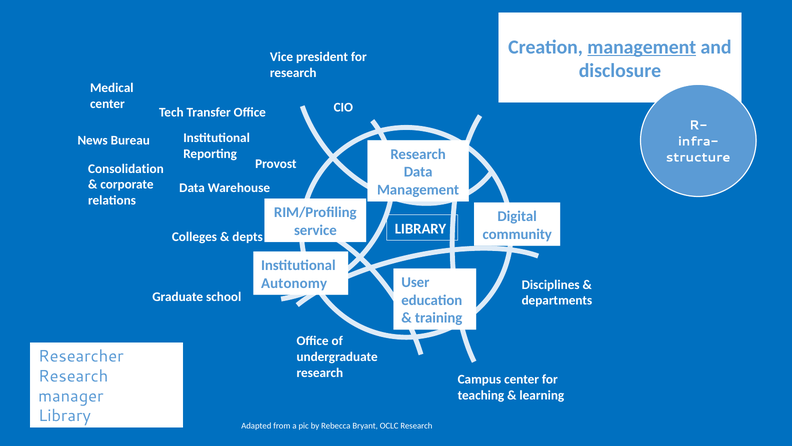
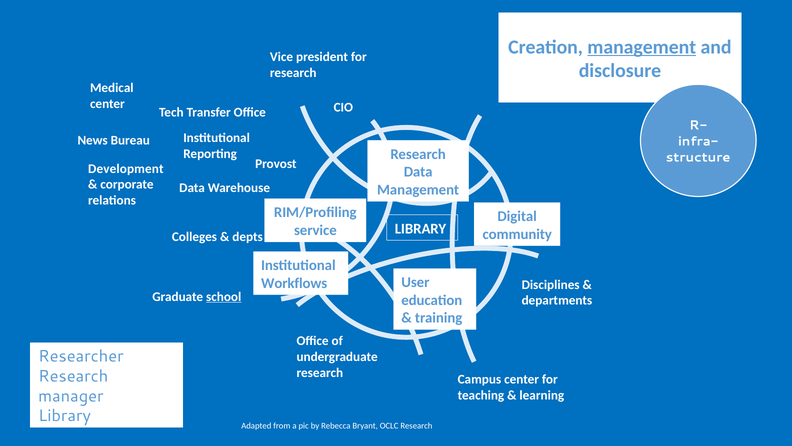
Consolidation: Consolidation -> Development
Autonomy: Autonomy -> Workflows
school underline: none -> present
